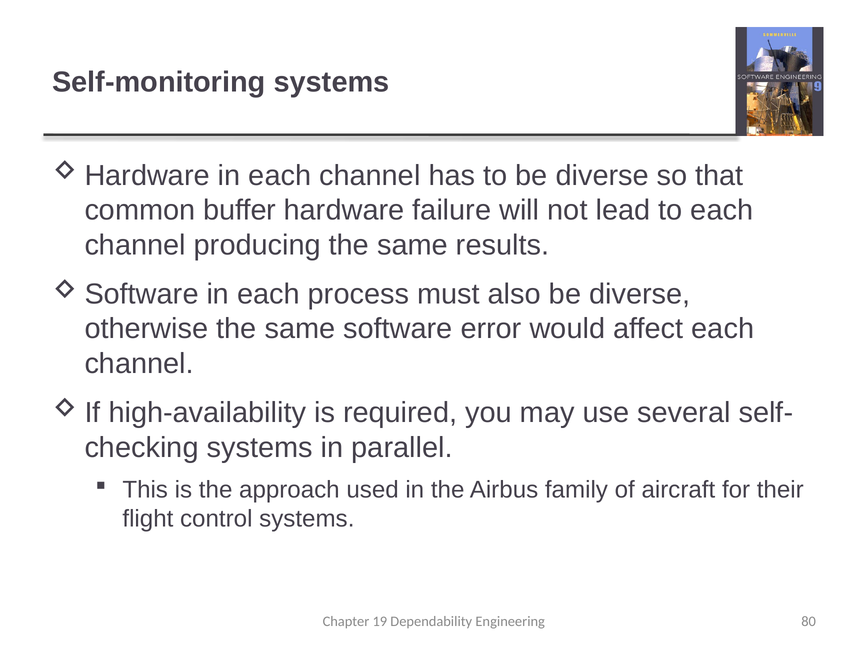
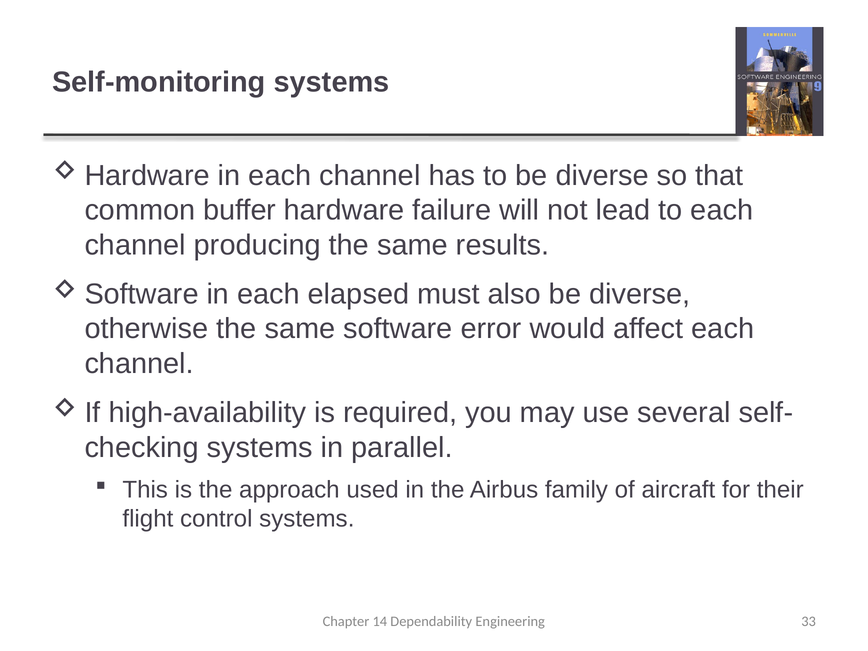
process: process -> elapsed
19: 19 -> 14
80: 80 -> 33
